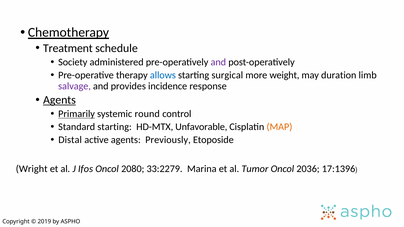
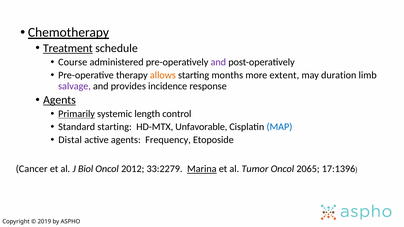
Treatment underline: none -> present
Society: Society -> Course
allows colour: blue -> orange
surgical: surgical -> months
weight: weight -> extent
round: round -> length
MAP colour: orange -> blue
Previously: Previously -> Frequency
Wright: Wright -> Cancer
Ifos: Ifos -> Biol
2080: 2080 -> 2012
Marina underline: none -> present
2036: 2036 -> 2065
